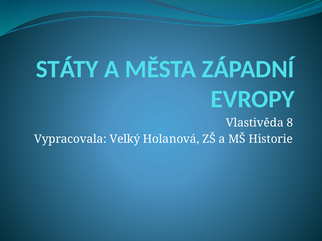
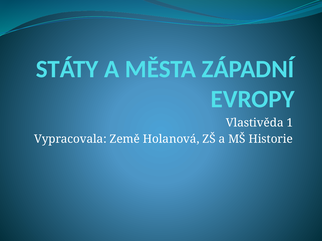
8: 8 -> 1
Velký: Velký -> Země
